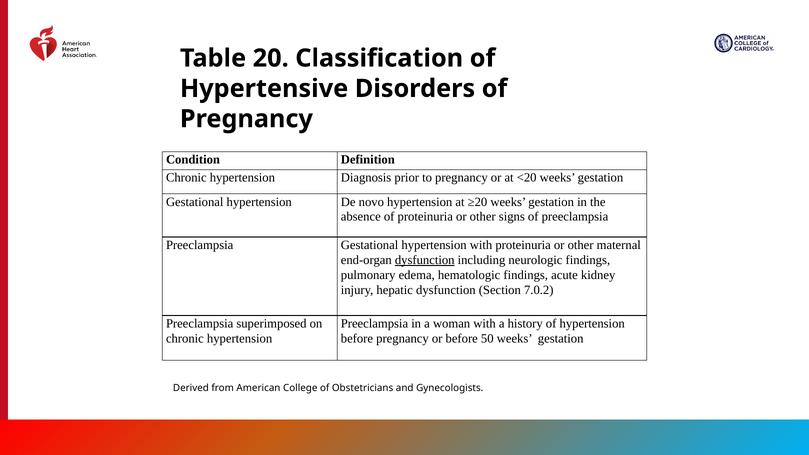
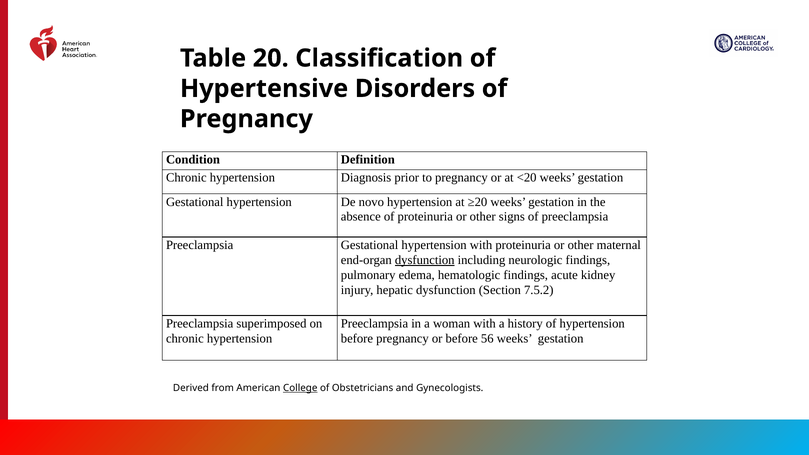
7.0.2: 7.0.2 -> 7.5.2
50: 50 -> 56
College underline: none -> present
